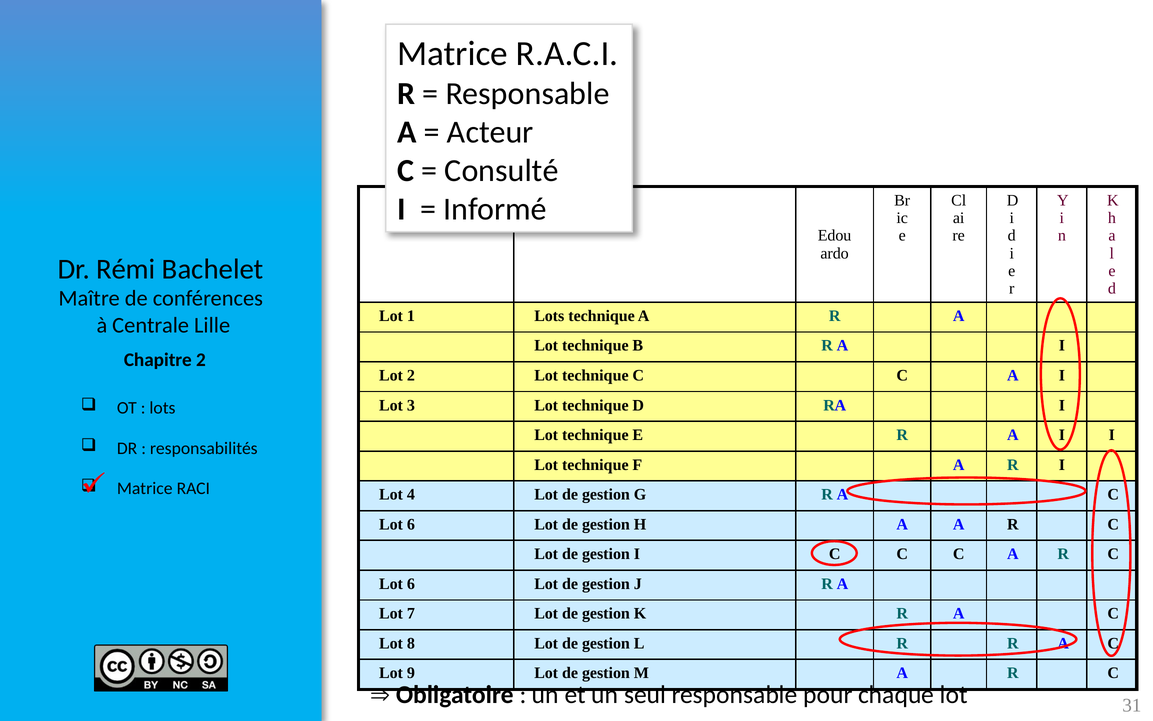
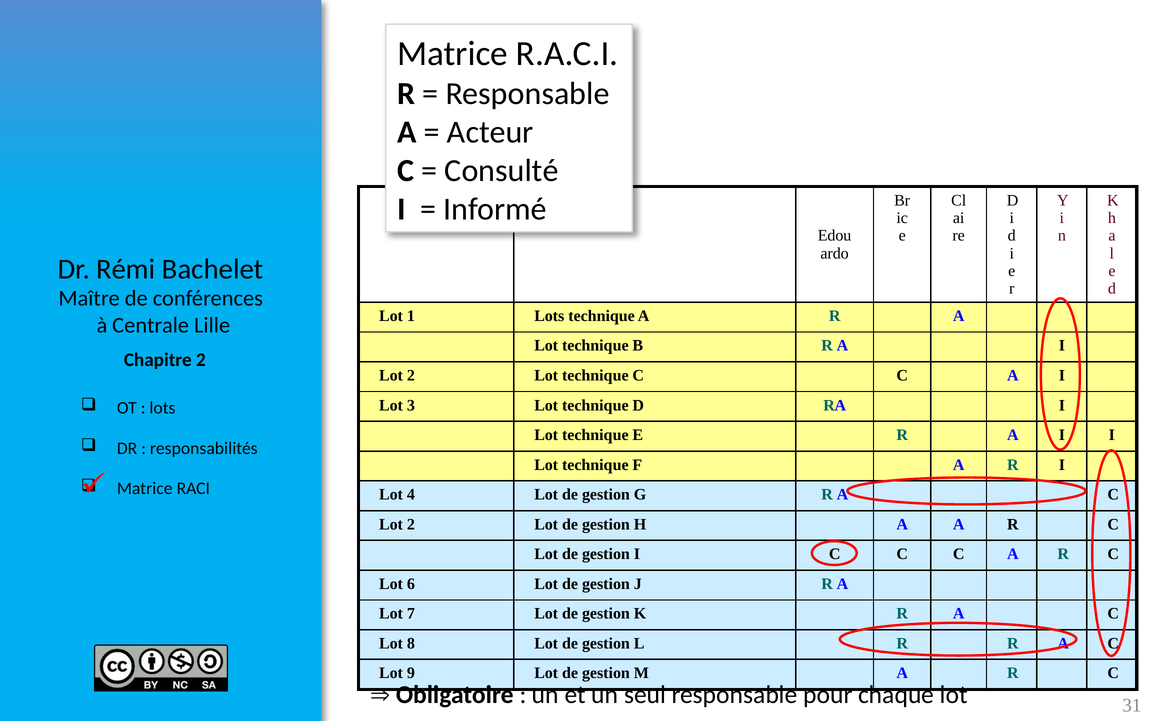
6 at (411, 524): 6 -> 2
